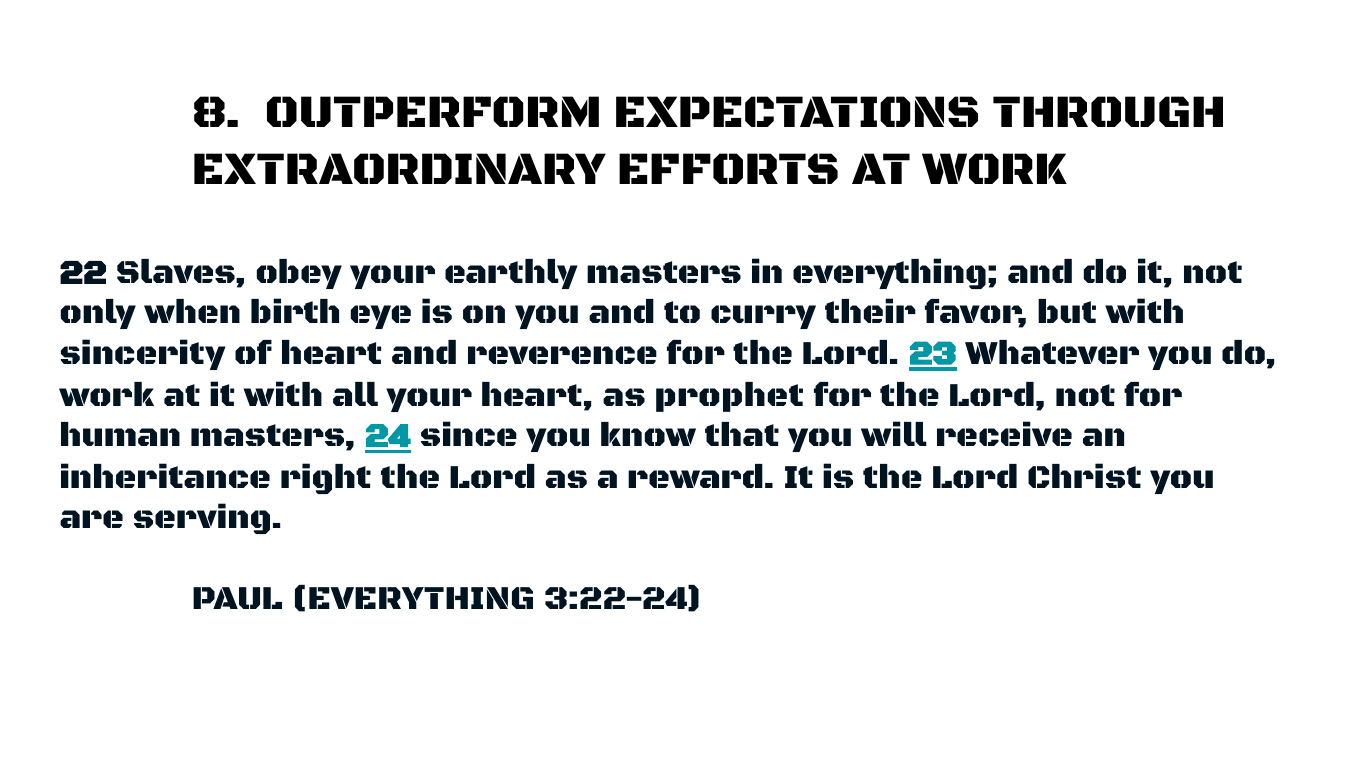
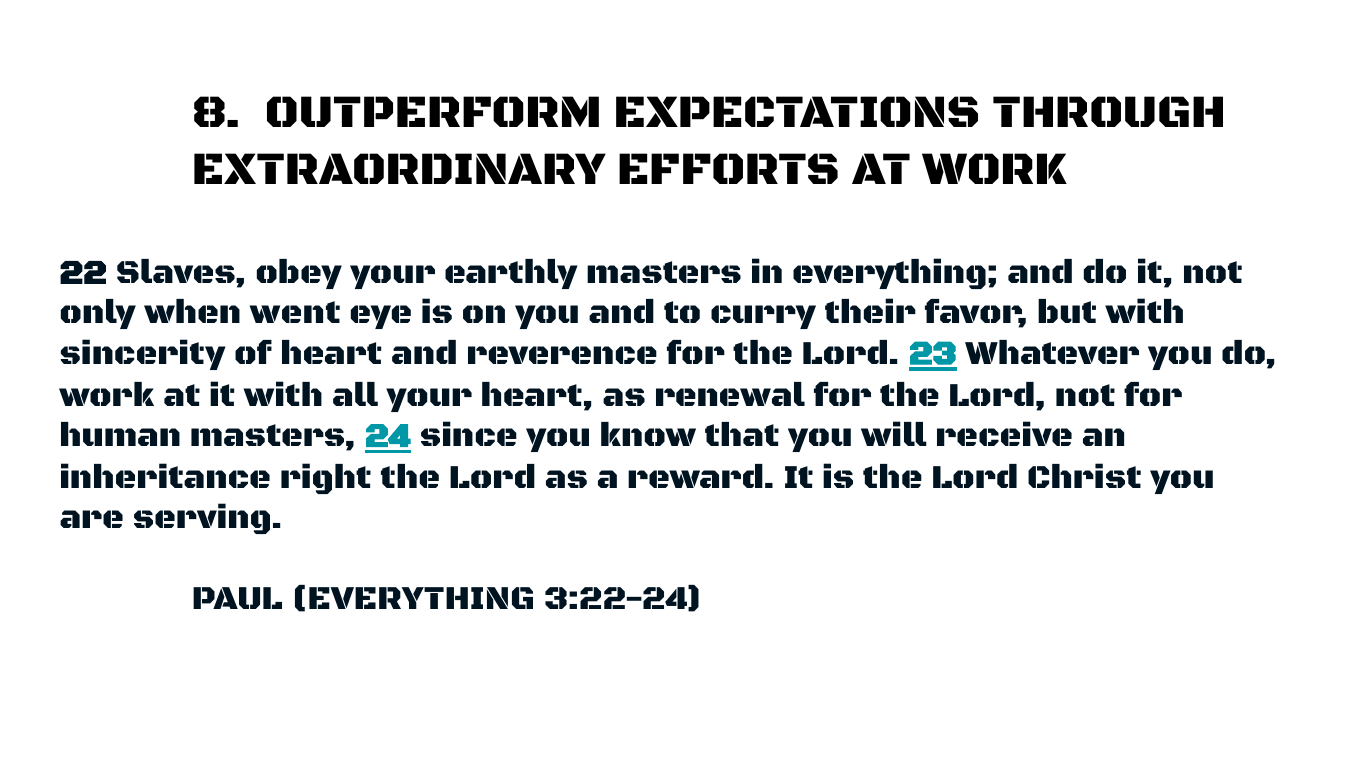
birth: birth -> went
prophet: prophet -> renewal
